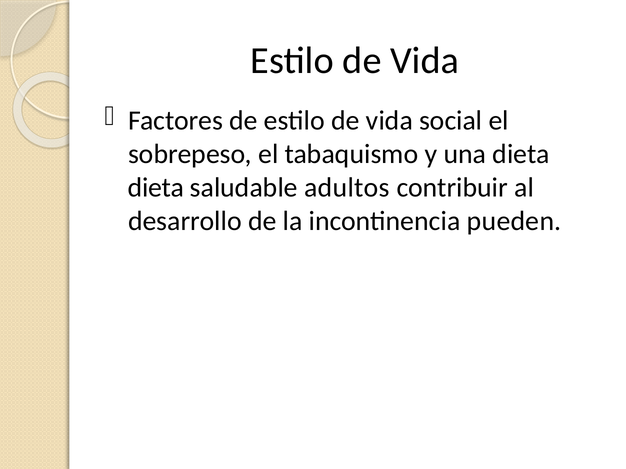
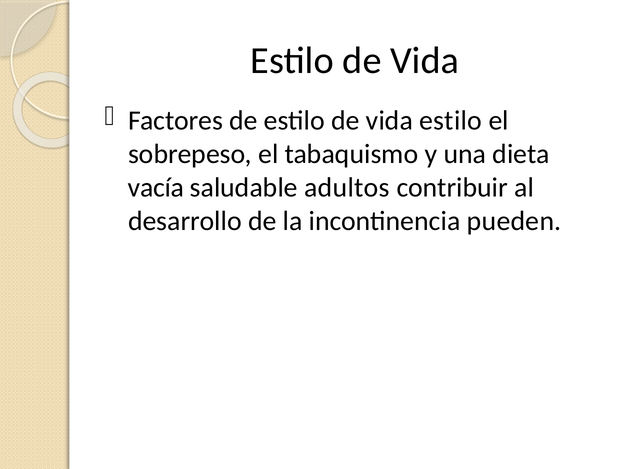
vida social: social -> estilo
dieta at (156, 188): dieta -> vacía
